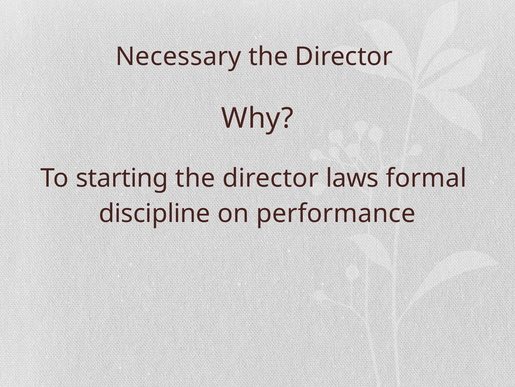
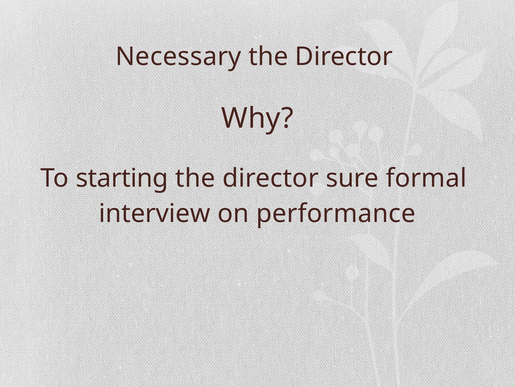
laws: laws -> sure
discipline: discipline -> interview
